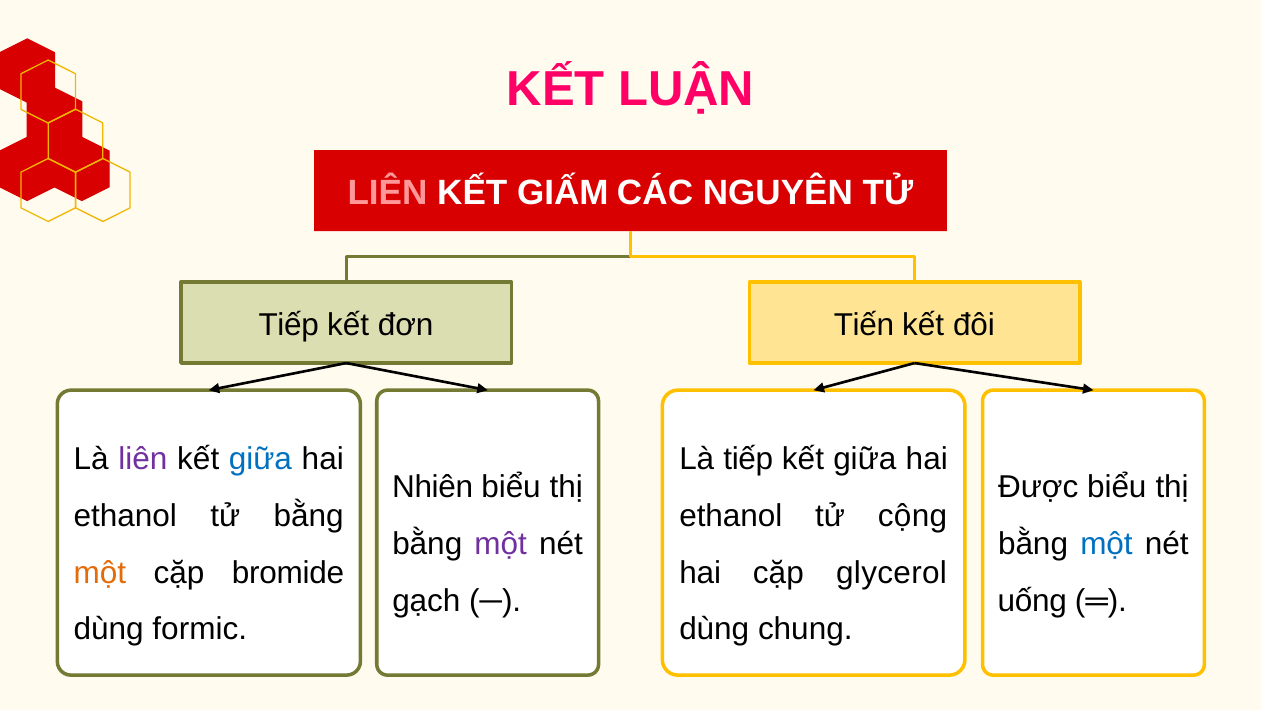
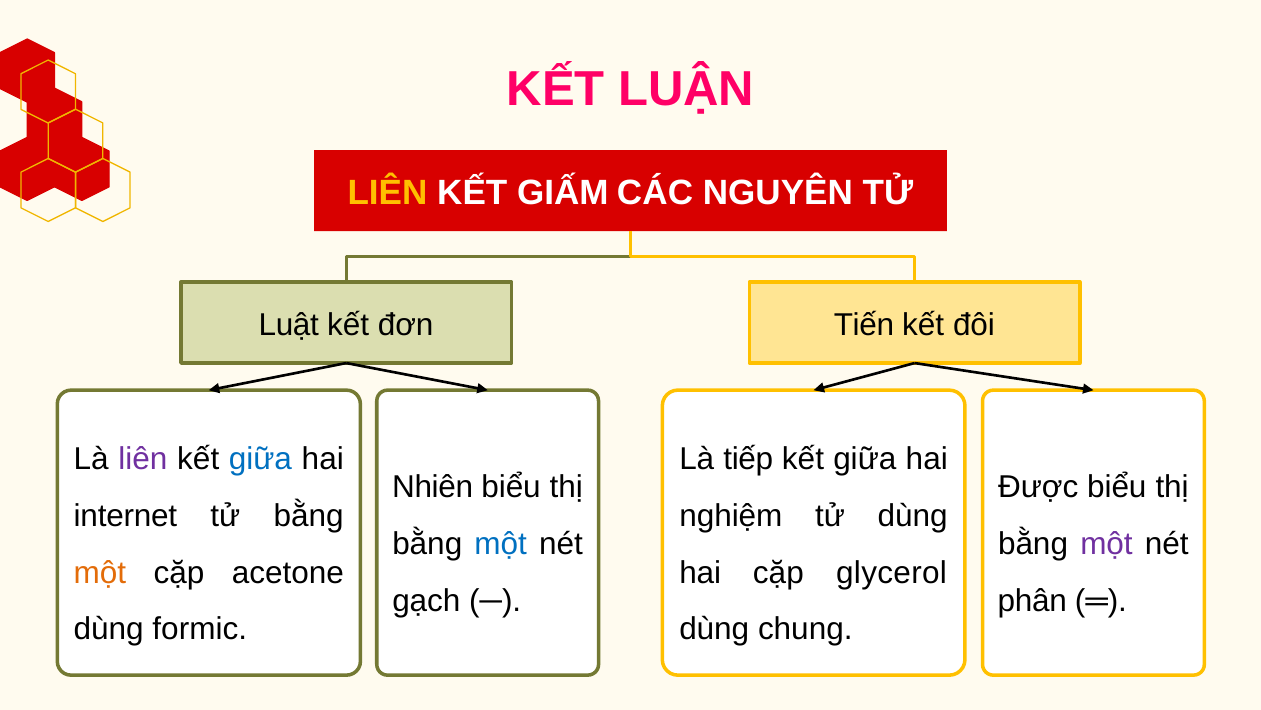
LIÊN at (387, 193) colour: pink -> yellow
Tiếp at (289, 324): Tiếp -> Luật
ethanol at (125, 515): ethanol -> internet
ethanol at (731, 515): ethanol -> nghiệm
tử cộng: cộng -> dùng
một at (501, 544) colour: purple -> blue
một at (1106, 544) colour: blue -> purple
bromide: bromide -> acetone
uống: uống -> phân
